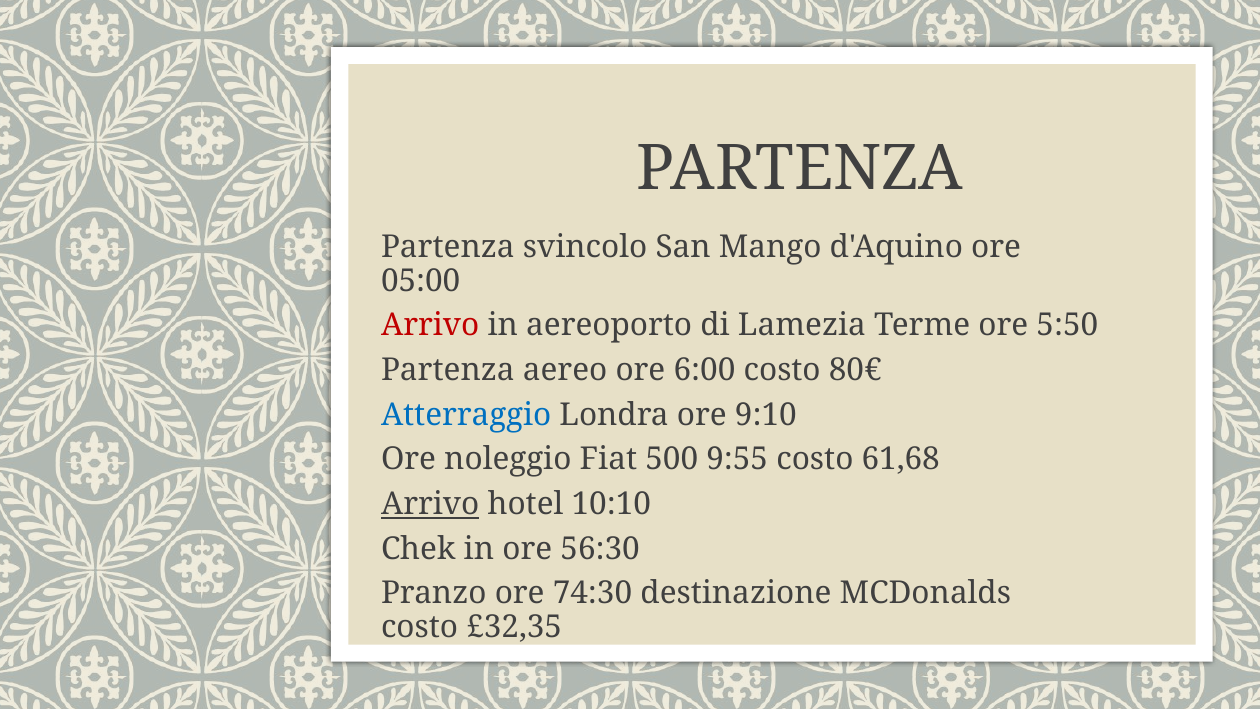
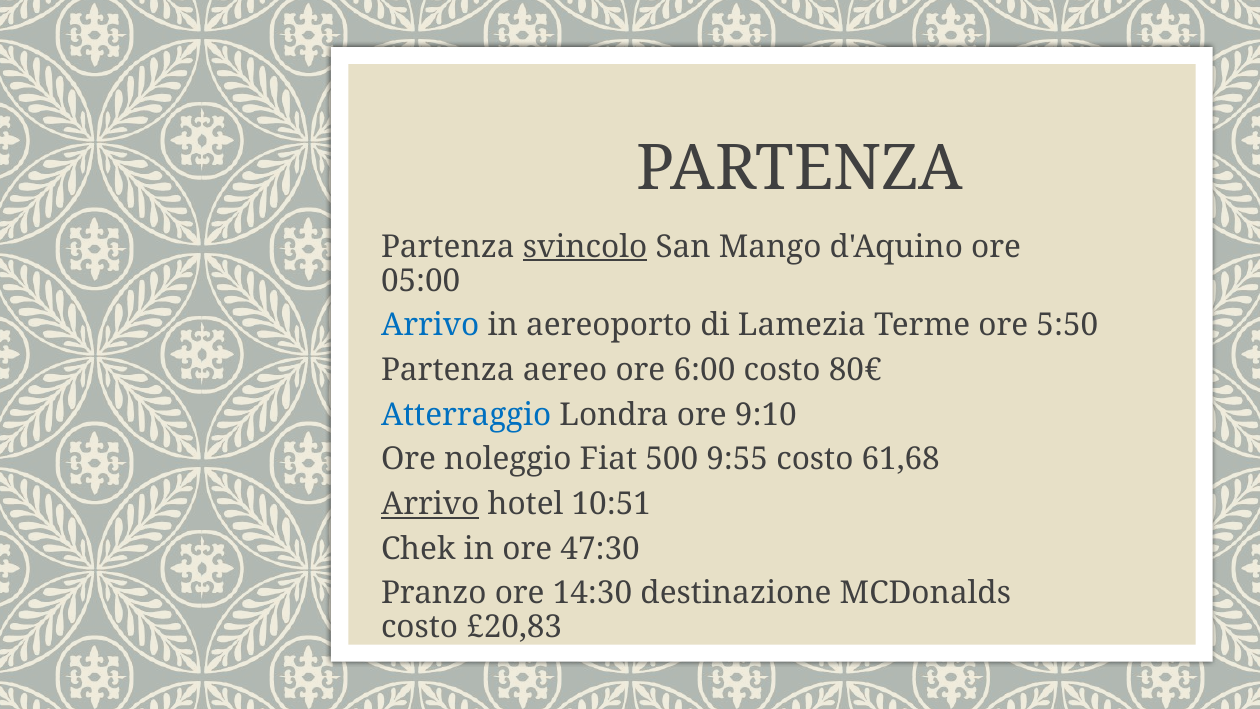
svincolo underline: none -> present
Arrivo at (430, 325) colour: red -> blue
10:10: 10:10 -> 10:51
56:30: 56:30 -> 47:30
74:30: 74:30 -> 14:30
£32,35: £32,35 -> £20,83
